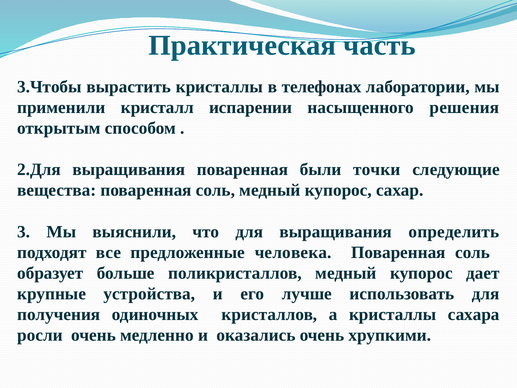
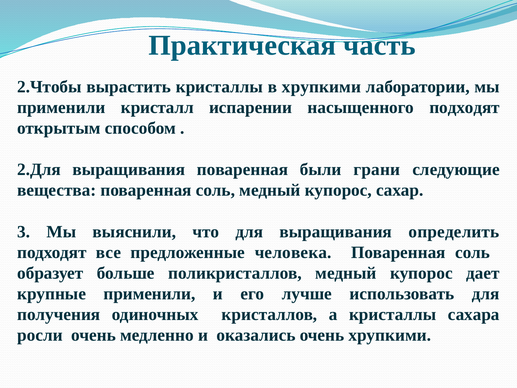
3.Чтобы: 3.Чтобы -> 2.Чтобы
в телефонах: телефонах -> хрупкими
насыщенного решения: решения -> подходят
точки: точки -> грани
крупные устройства: устройства -> применили
